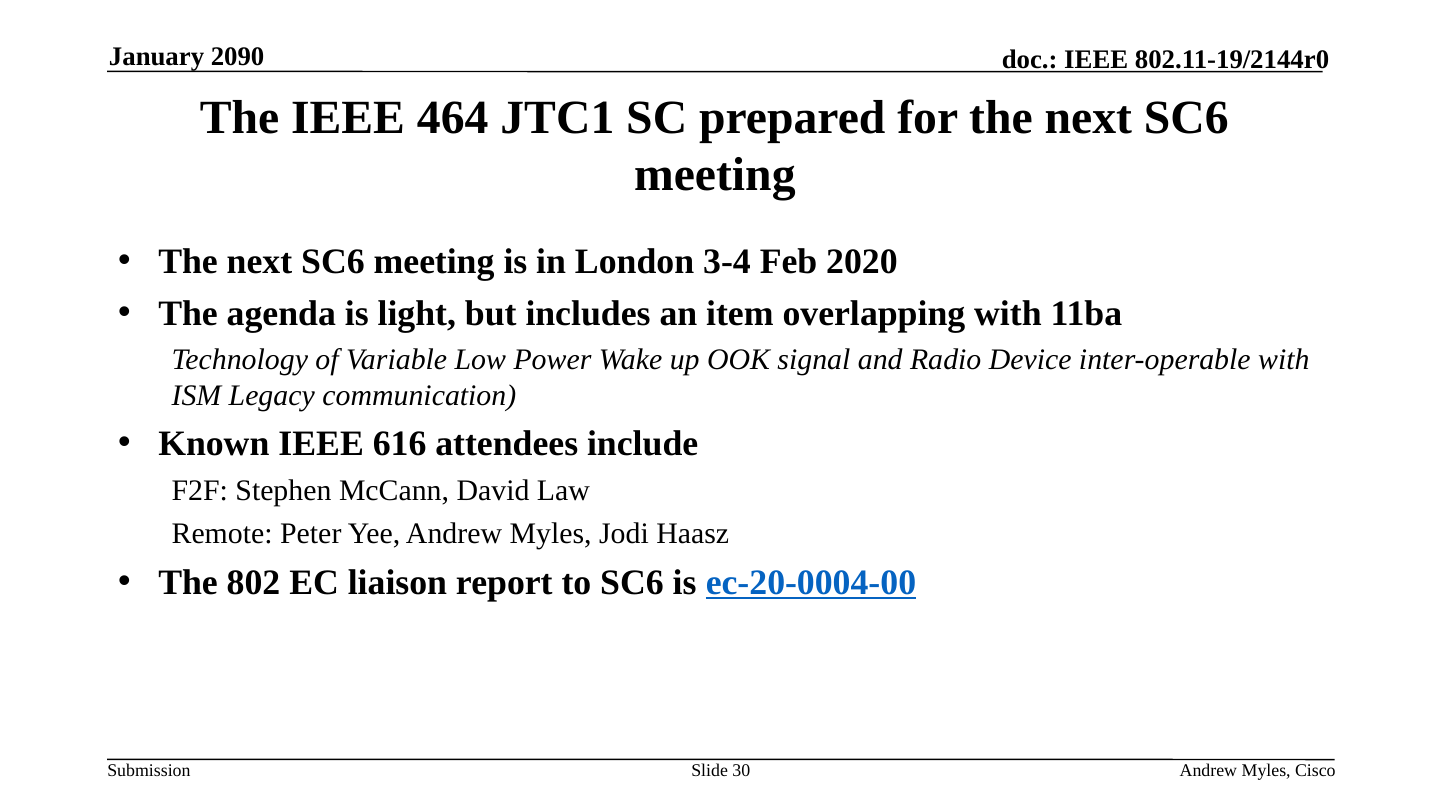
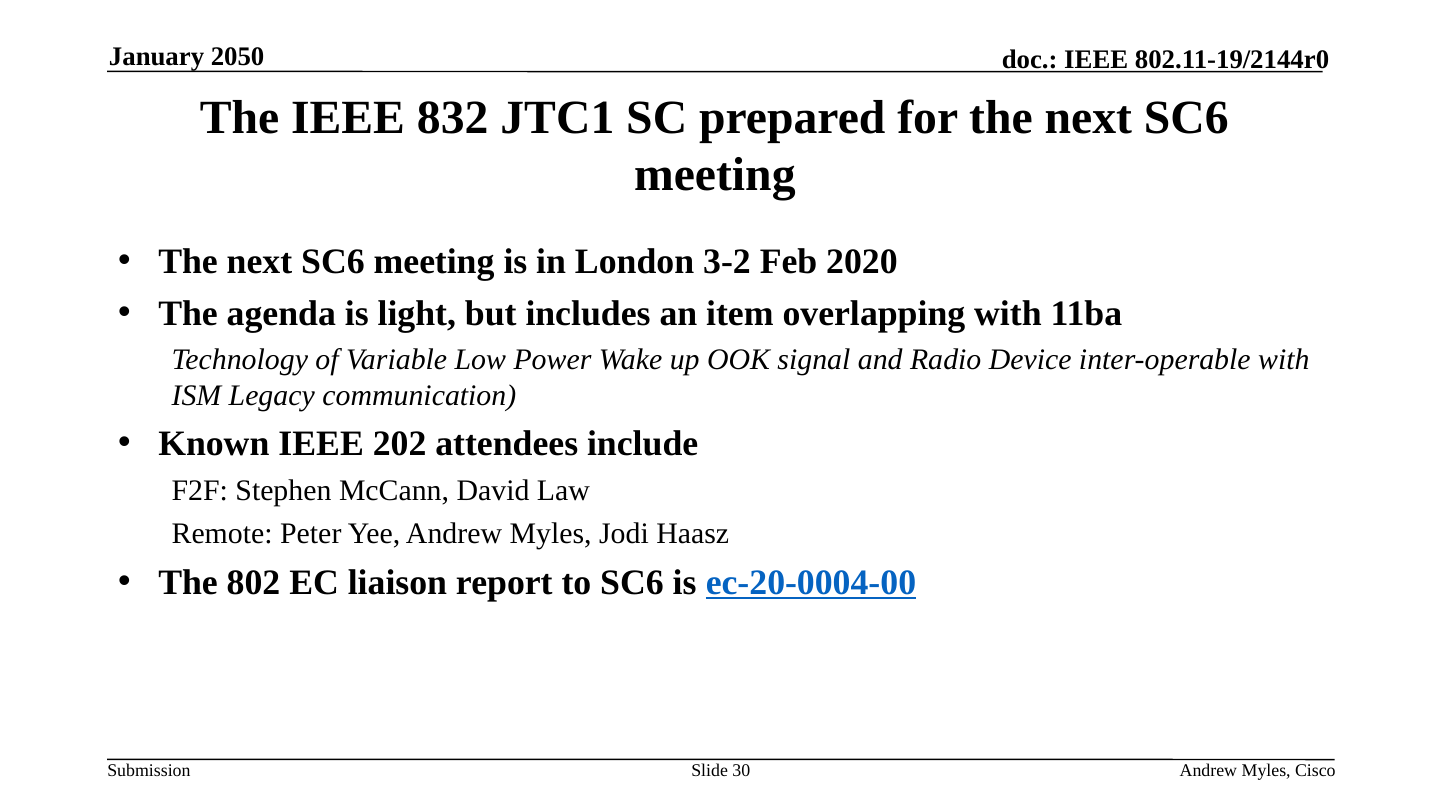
2090: 2090 -> 2050
464: 464 -> 832
3-4: 3-4 -> 3-2
616: 616 -> 202
